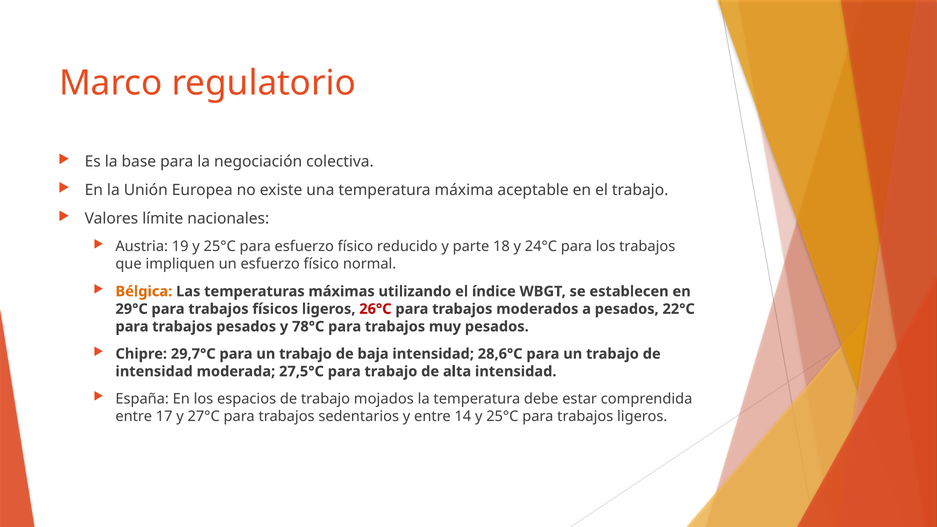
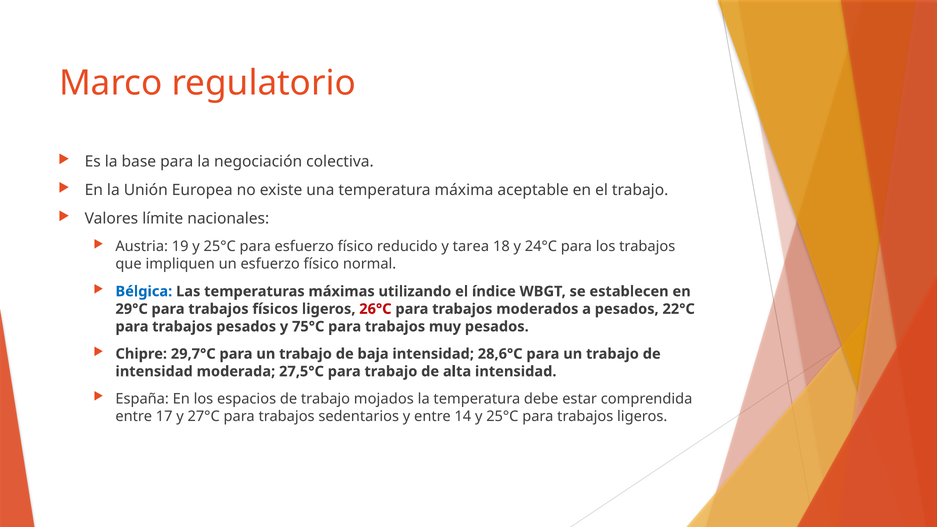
parte: parte -> tarea
Bélgica colour: orange -> blue
78°C: 78°C -> 75°C
